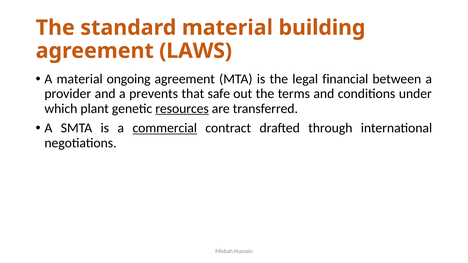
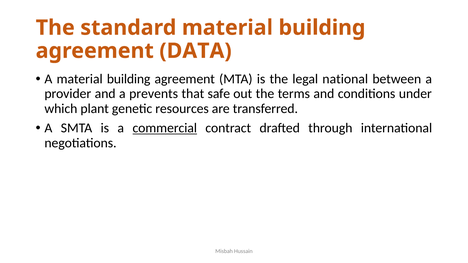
LAWS: LAWS -> DATA
A material ongoing: ongoing -> building
financial: financial -> national
resources underline: present -> none
